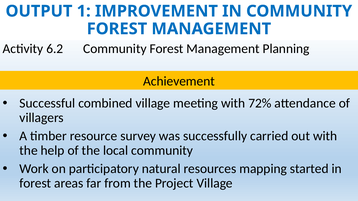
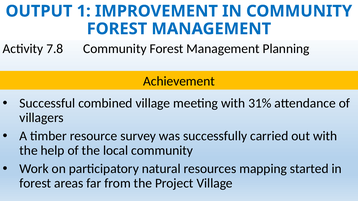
6.2: 6.2 -> 7.8
72%: 72% -> 31%
